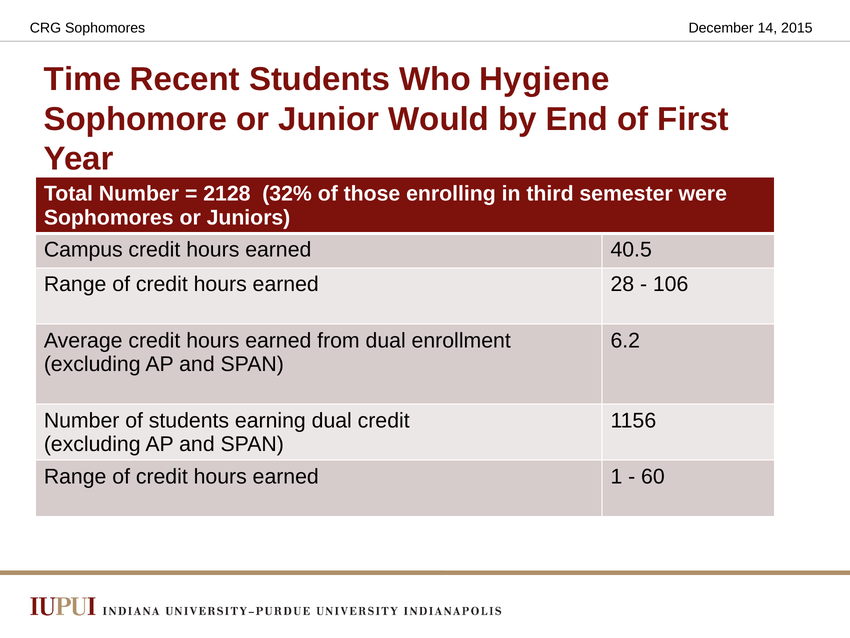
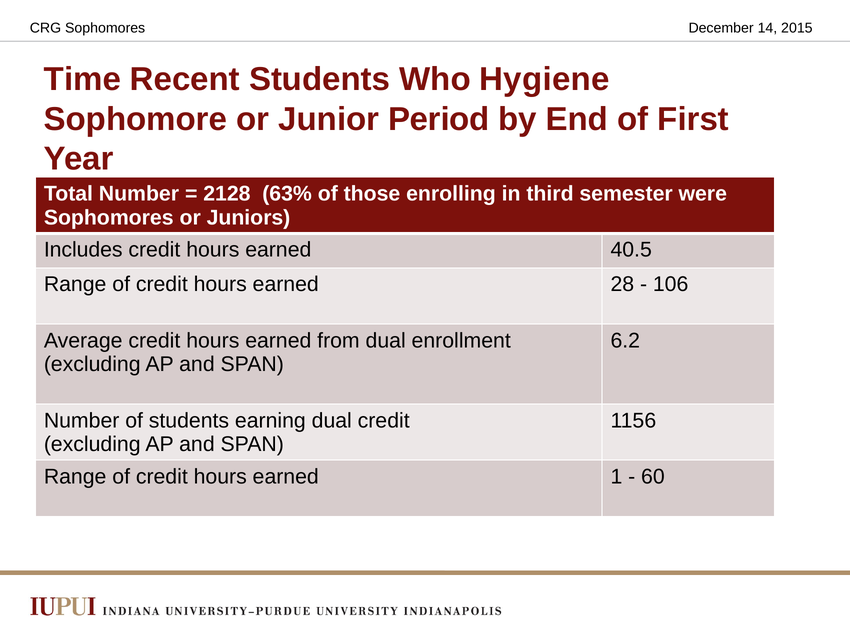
Would: Would -> Period
32%: 32% -> 63%
Campus: Campus -> Includes
